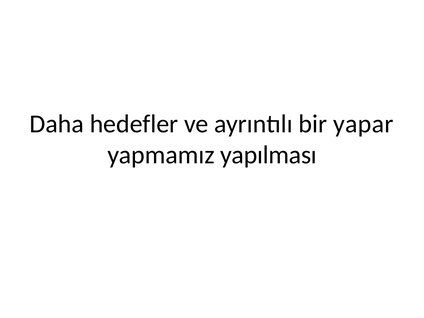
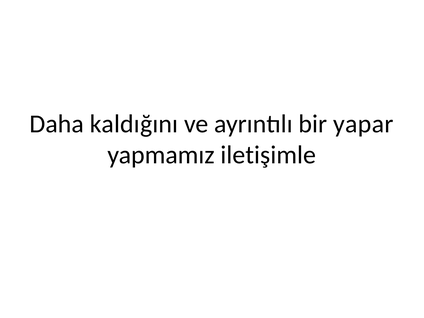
hedefler: hedefler -> kaldığını
yapılması: yapılması -> iletişimle
